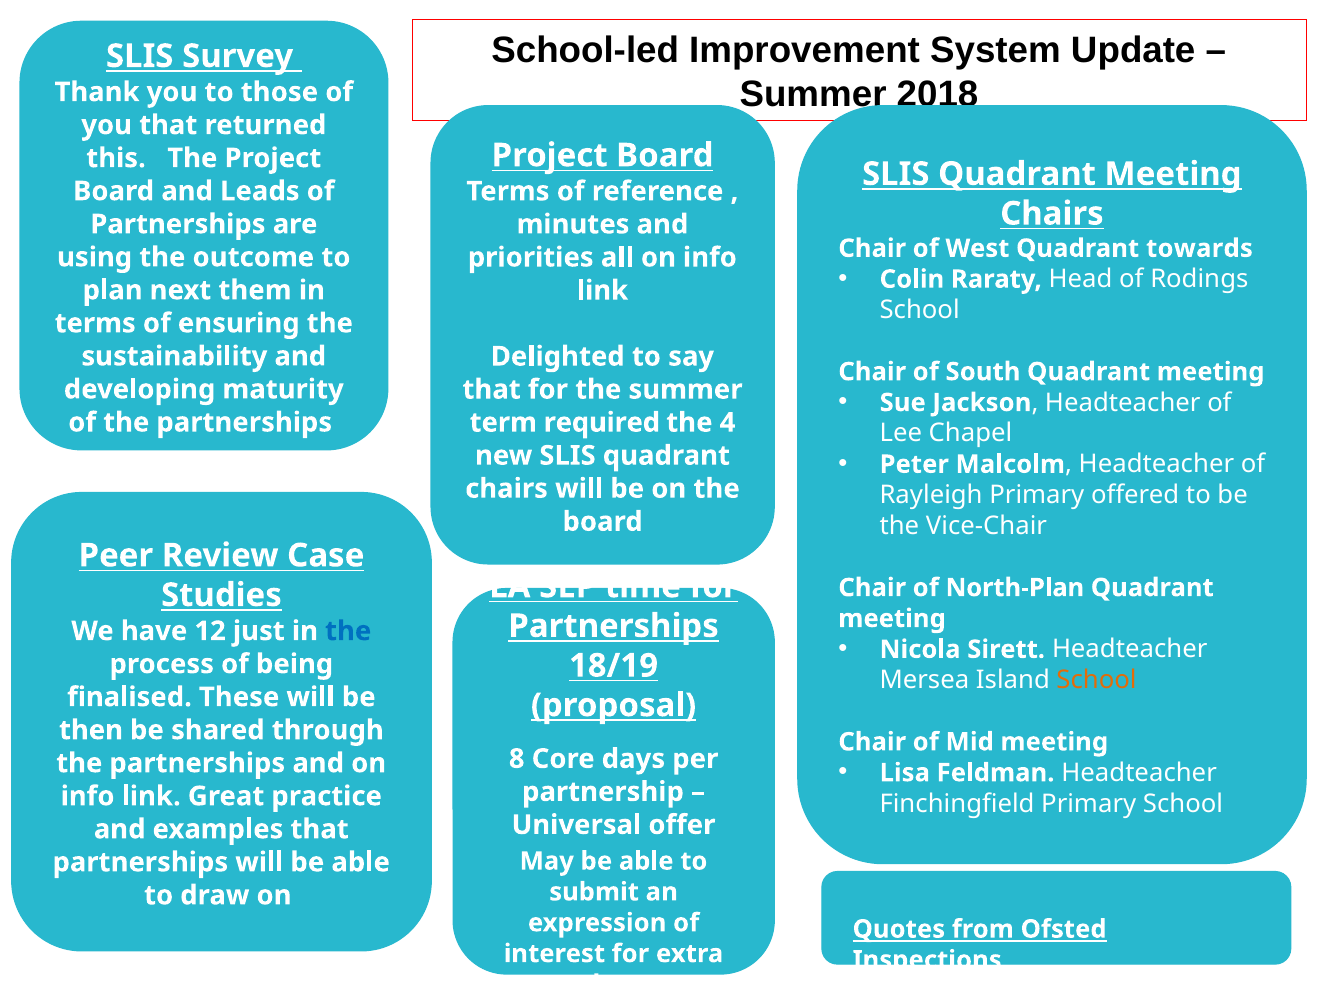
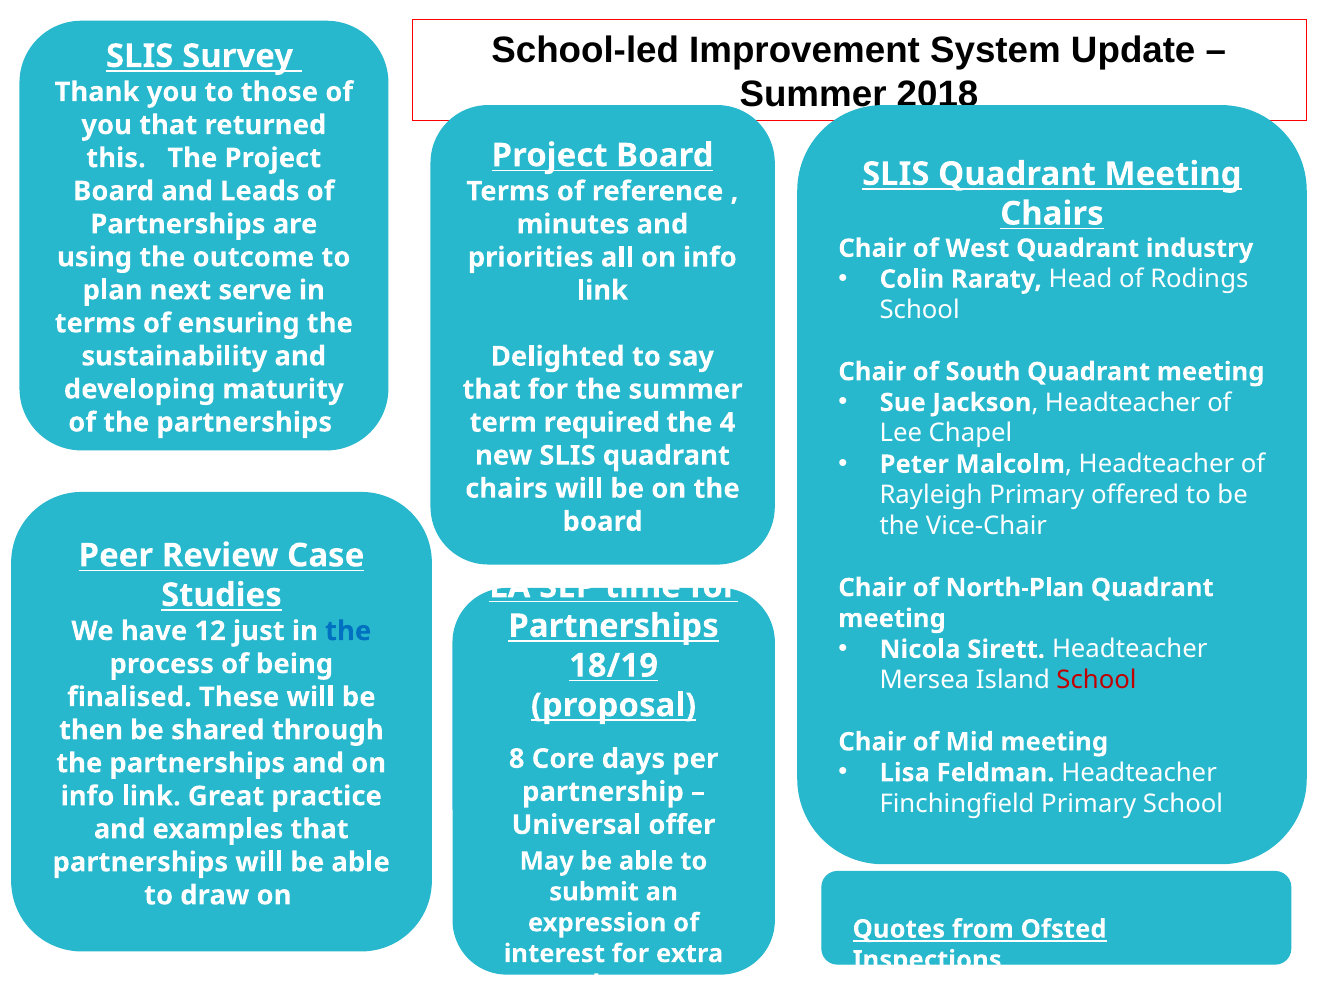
towards: towards -> industry
them: them -> serve
School at (1097, 680) colour: orange -> red
